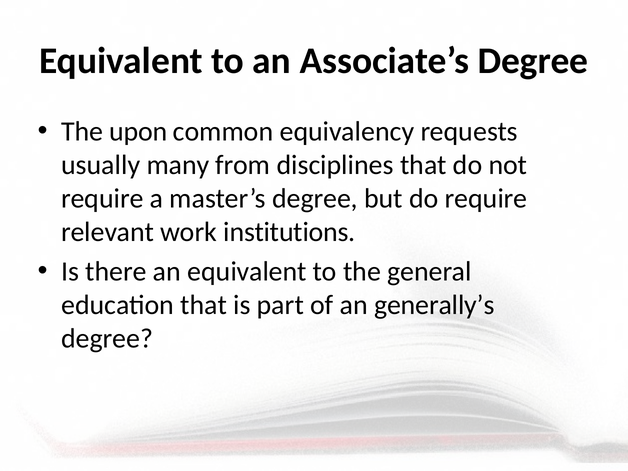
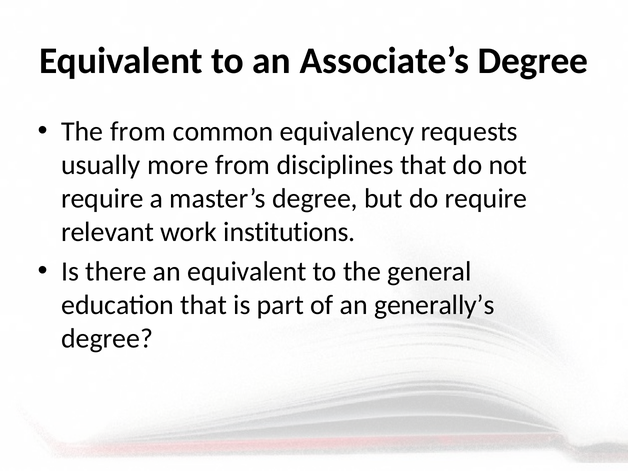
The upon: upon -> from
many: many -> more
